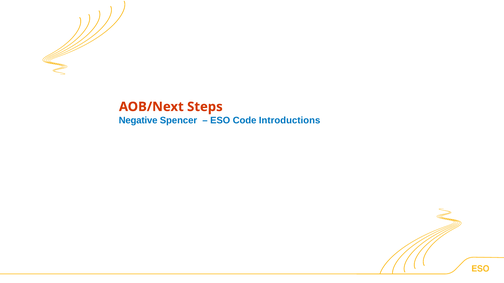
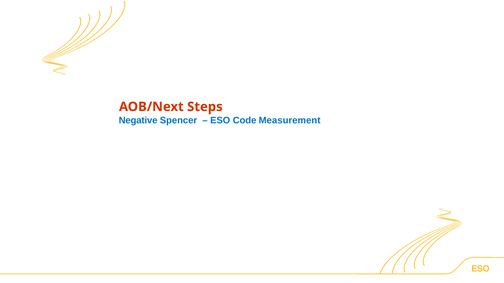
Introductions: Introductions -> Measurement
